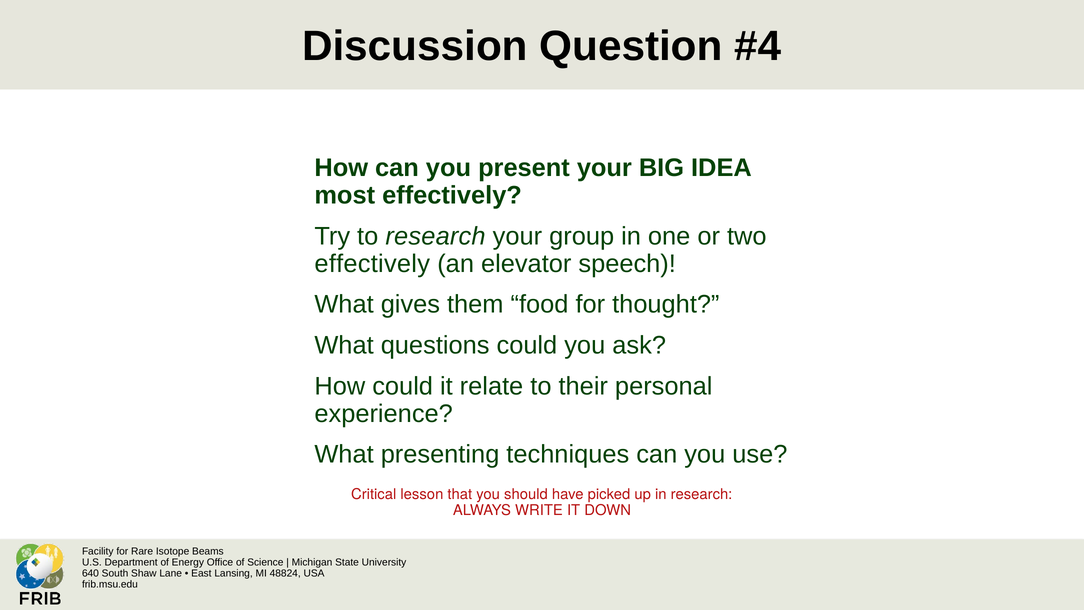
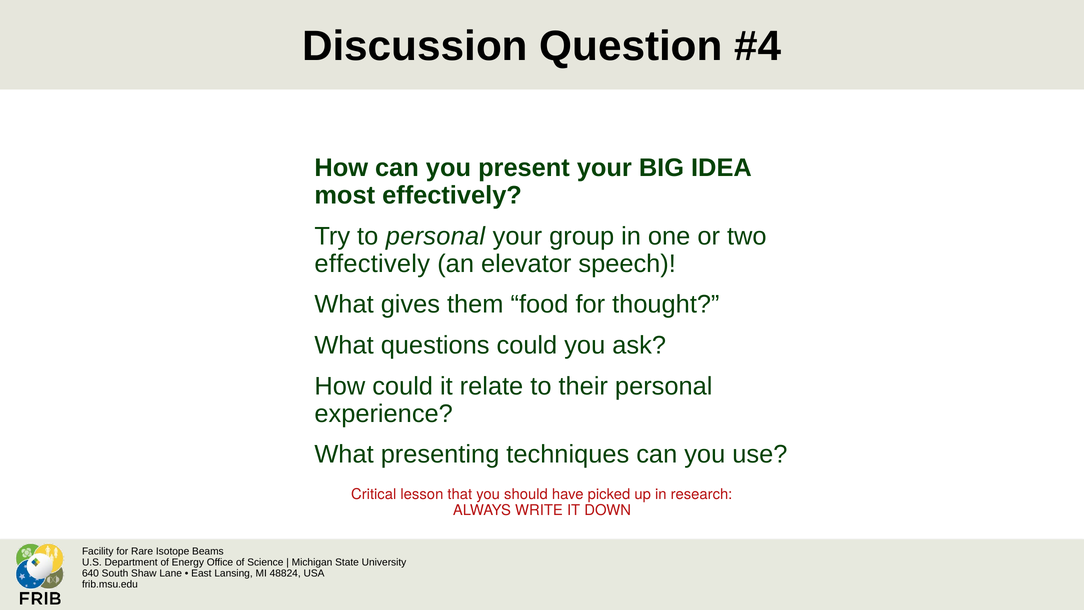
to research: research -> personal
